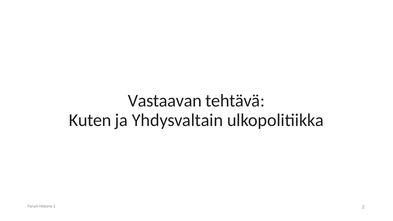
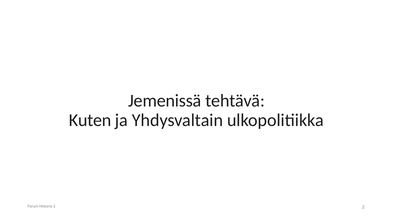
Vastaavan: Vastaavan -> Jemenissä
